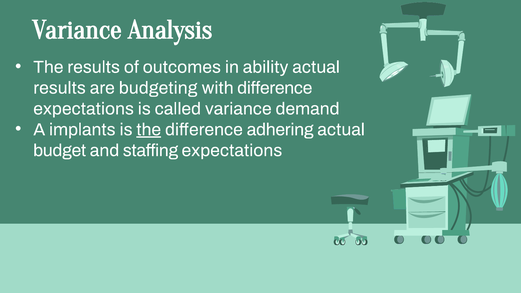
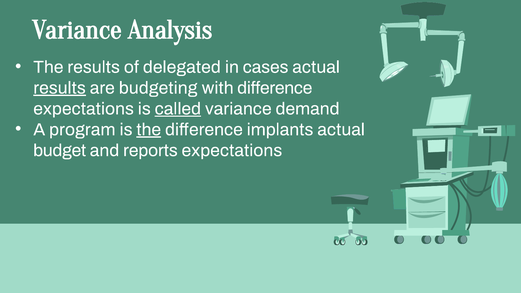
outcomes: outcomes -> delegated
ability: ability -> cases
results at (60, 88) underline: none -> present
called underline: none -> present
implants: implants -> program
adhering: adhering -> implants
staffing: staffing -> reports
